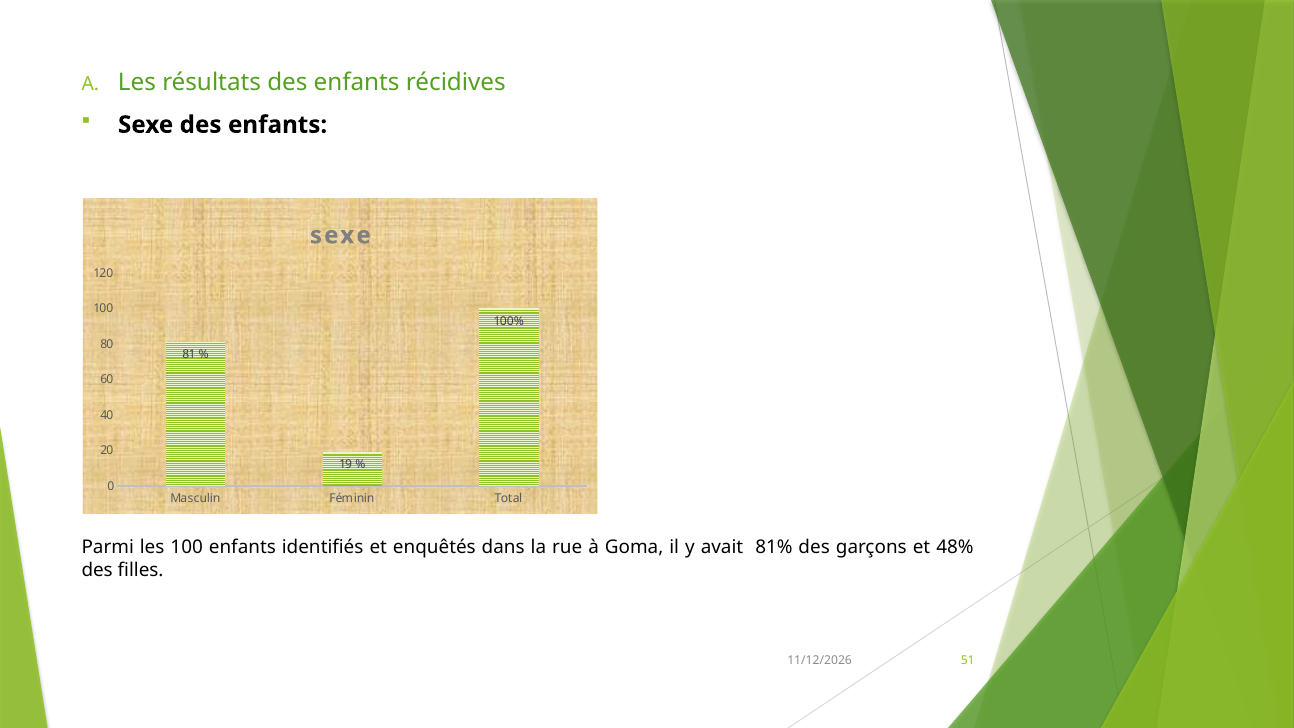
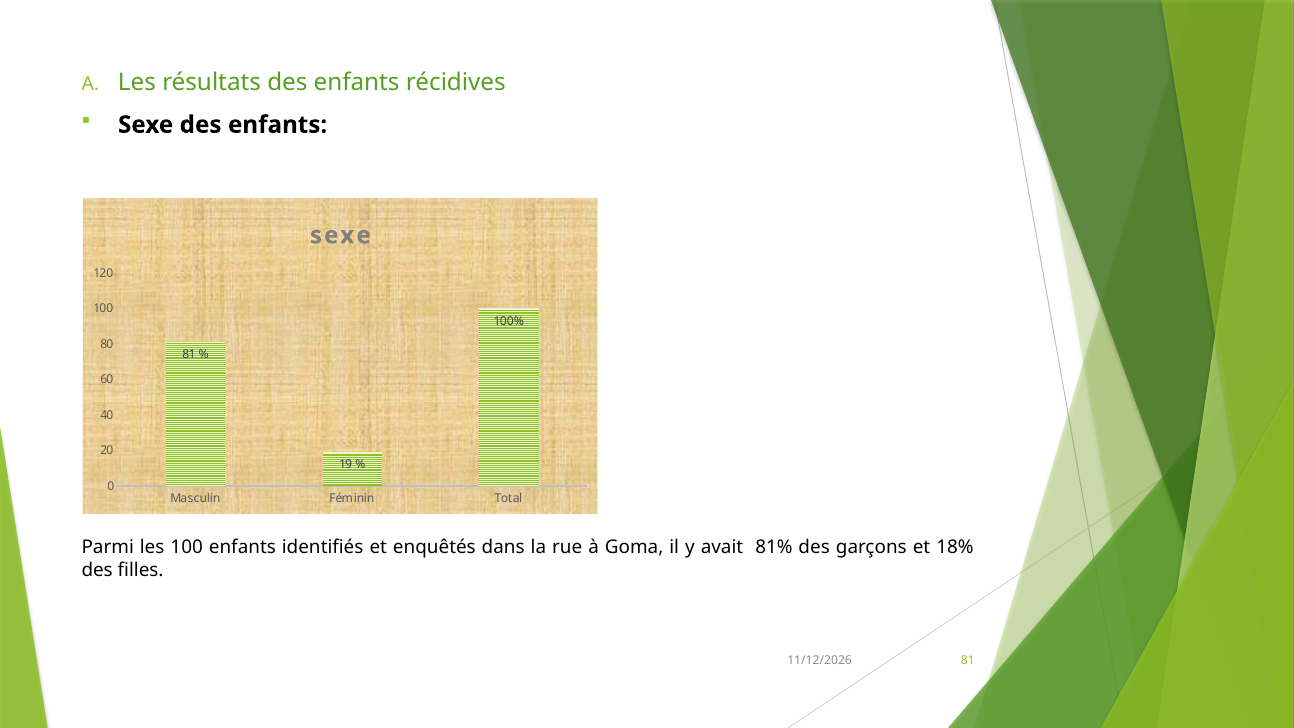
48%: 48% -> 18%
51 at (968, 660): 51 -> 81
